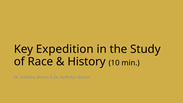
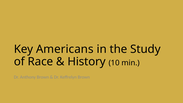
Expedition: Expedition -> Americans
